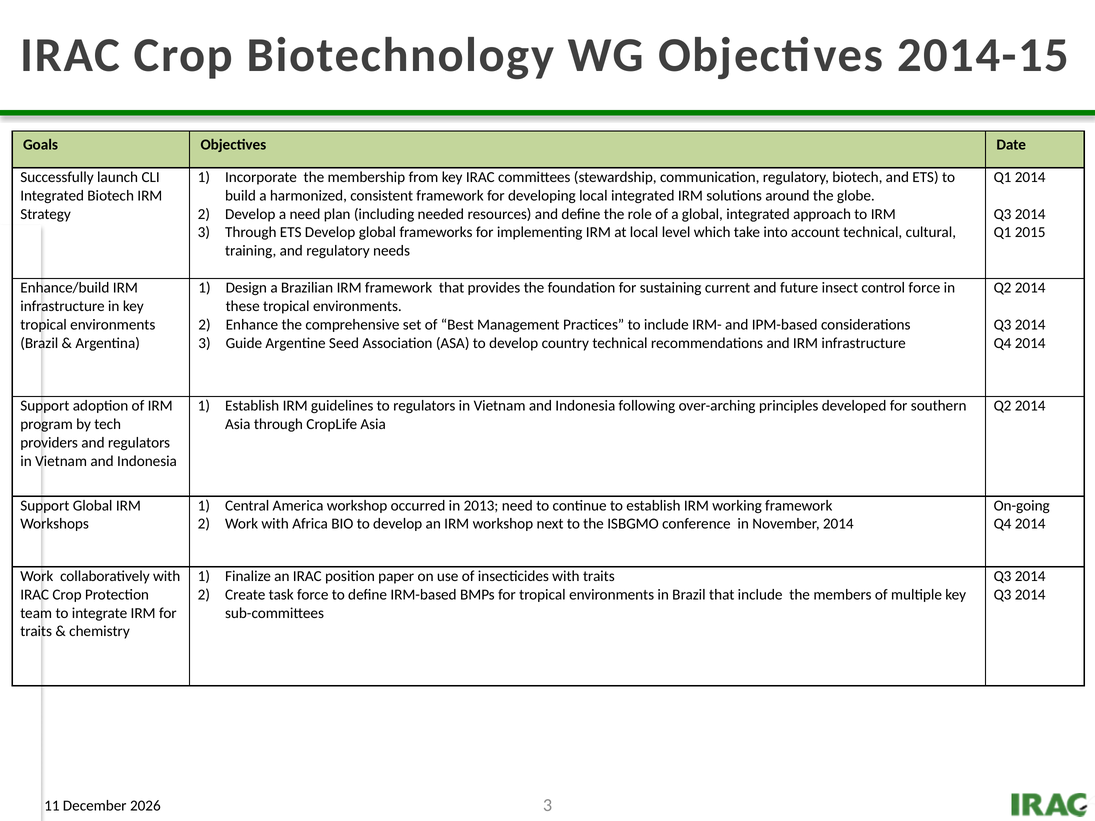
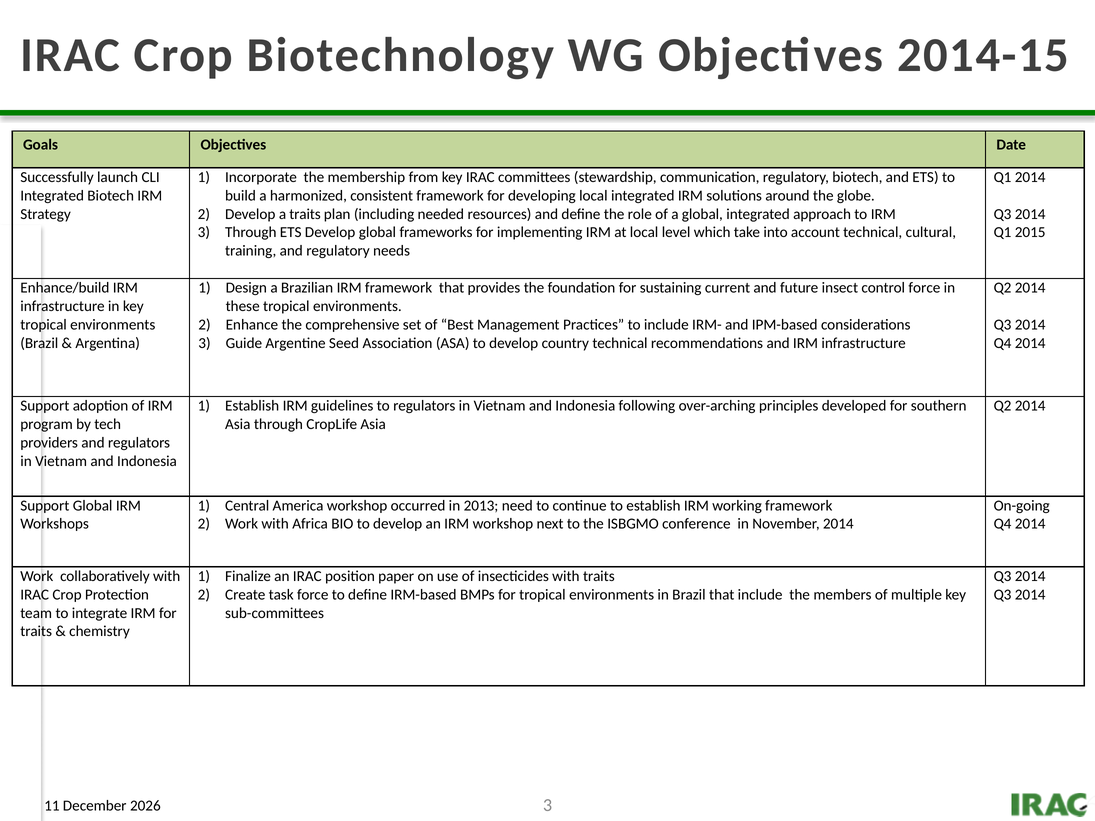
a need: need -> traits
